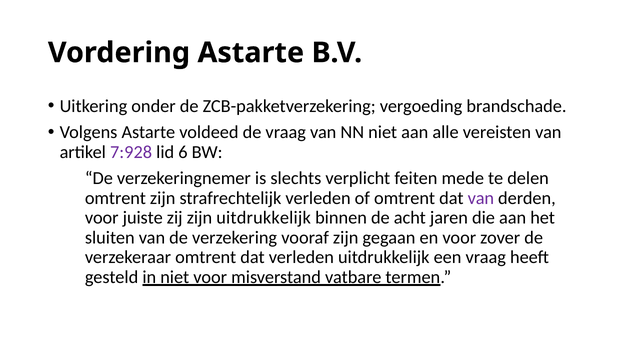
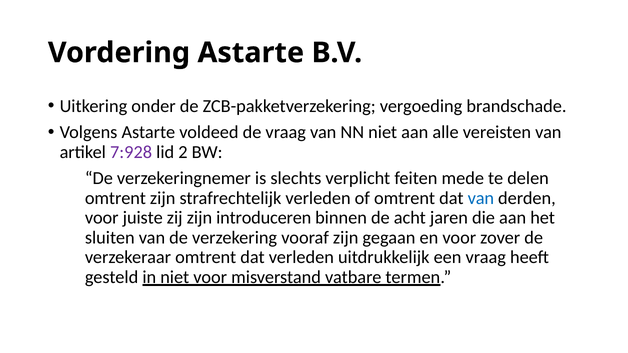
6: 6 -> 2
van at (481, 198) colour: purple -> blue
zijn uitdrukkelijk: uitdrukkelijk -> introduceren
